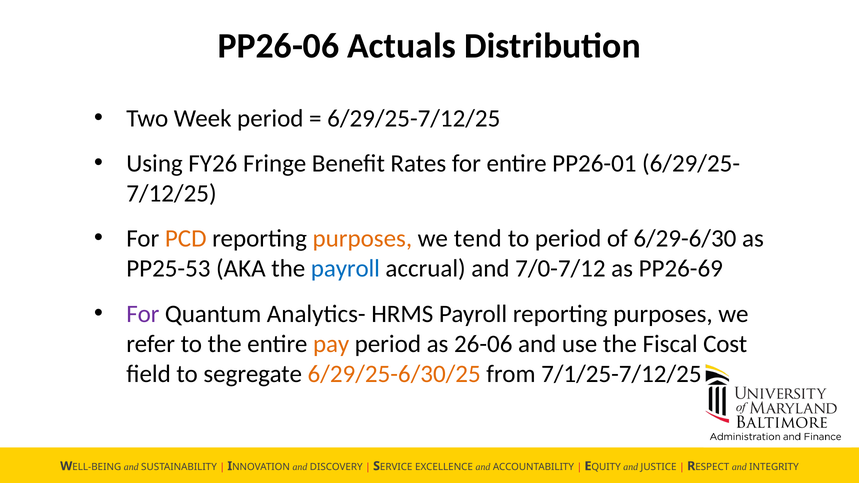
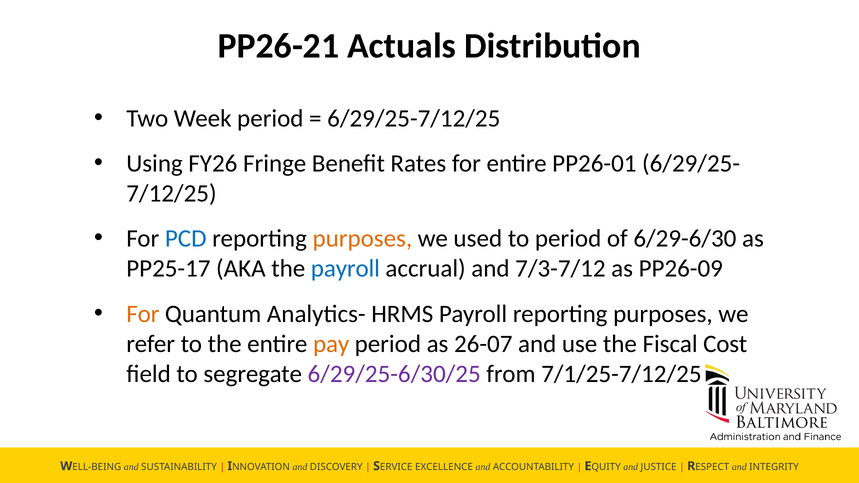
PP26-06: PP26-06 -> PP26-21
PCD colour: orange -> blue
tend: tend -> used
PP25-53: PP25-53 -> PP25-17
7/0-7/12: 7/0-7/12 -> 7/3-7/12
PP26-69: PP26-69 -> PP26-09
For at (143, 314) colour: purple -> orange
26-06: 26-06 -> 26-07
6/29/25-6/30/25 colour: orange -> purple
